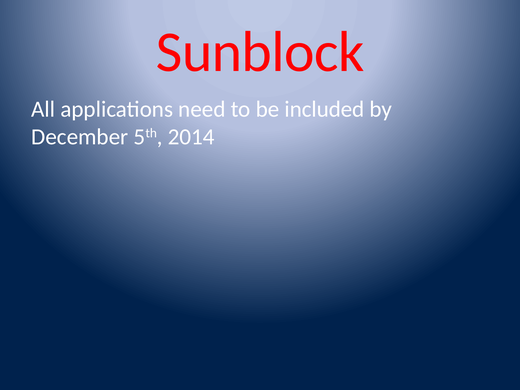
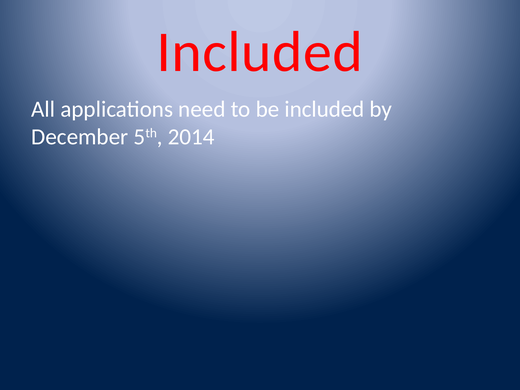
Sunblock at (260, 52): Sunblock -> Included
